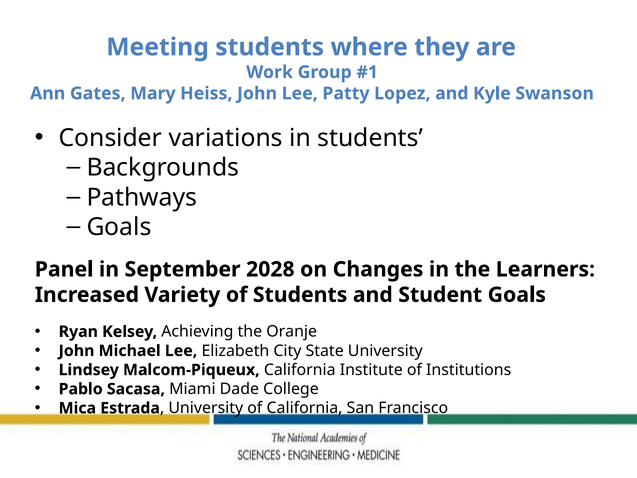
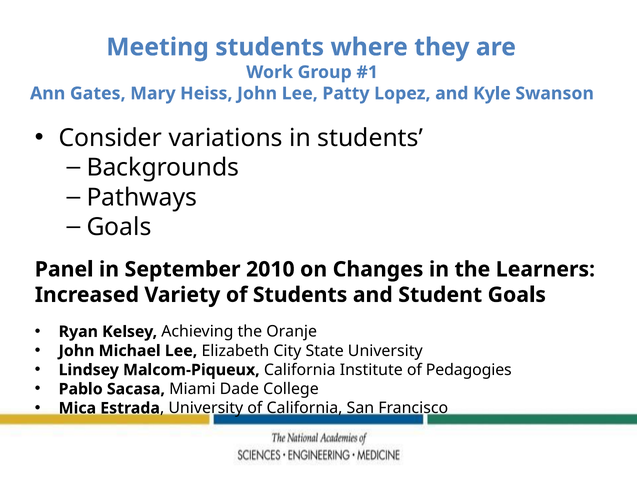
2028: 2028 -> 2010
Institutions: Institutions -> Pedagogies
